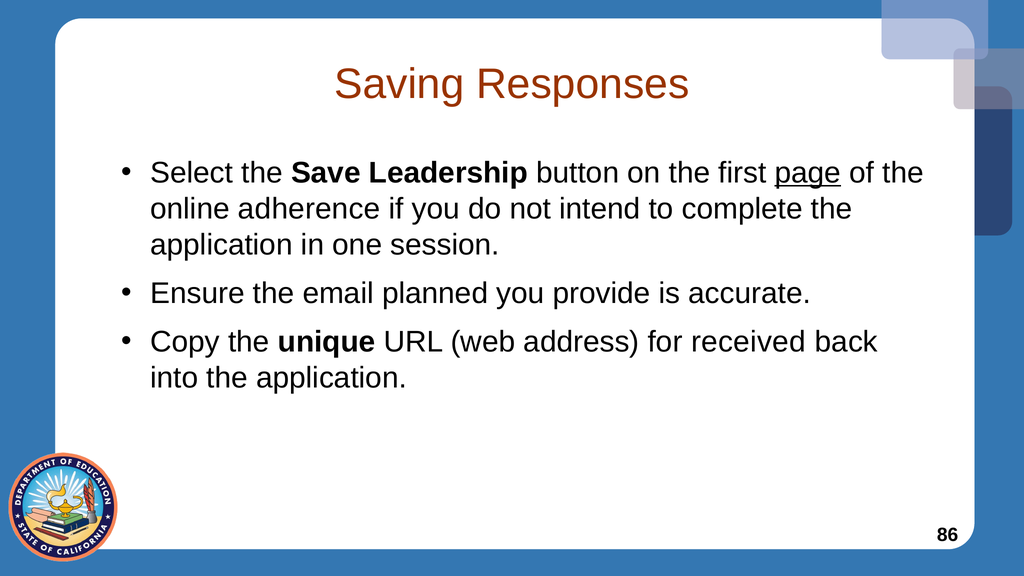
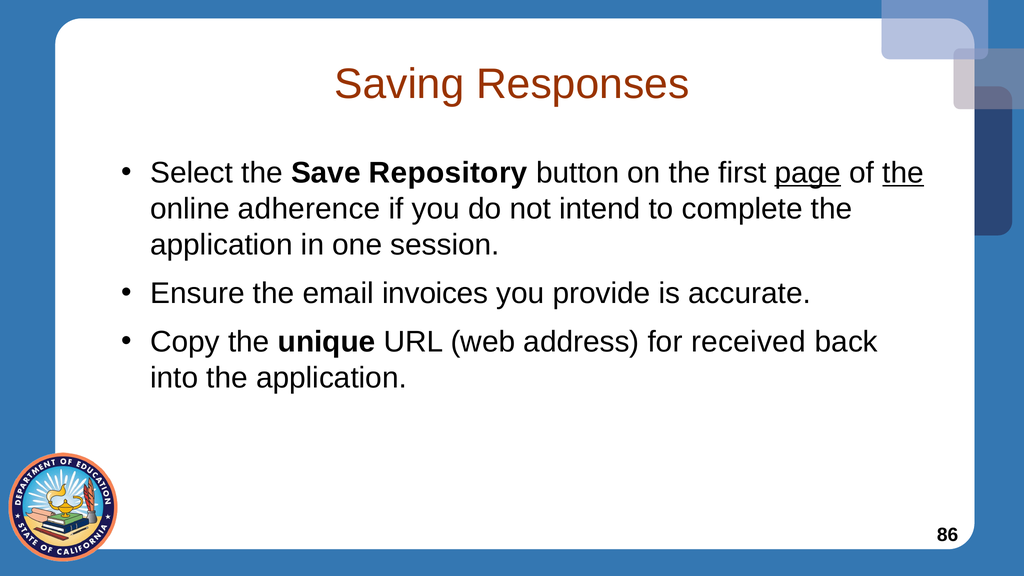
Leadership: Leadership -> Repository
the at (903, 173) underline: none -> present
planned: planned -> invoices
